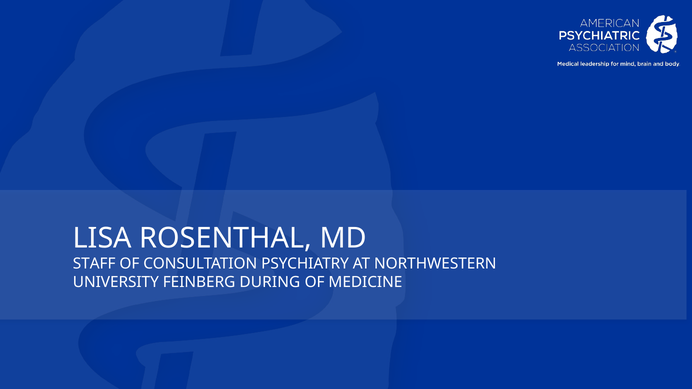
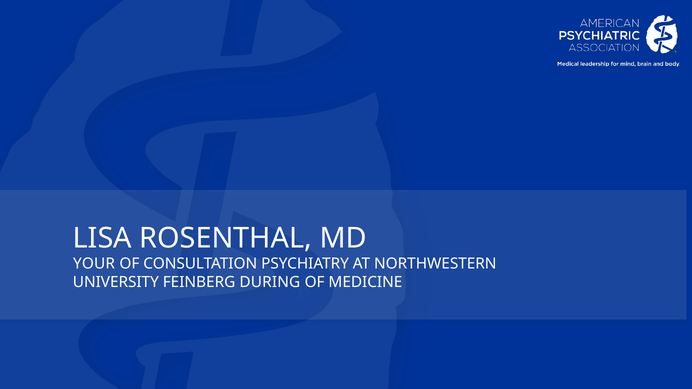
STAFF: STAFF -> YOUR
